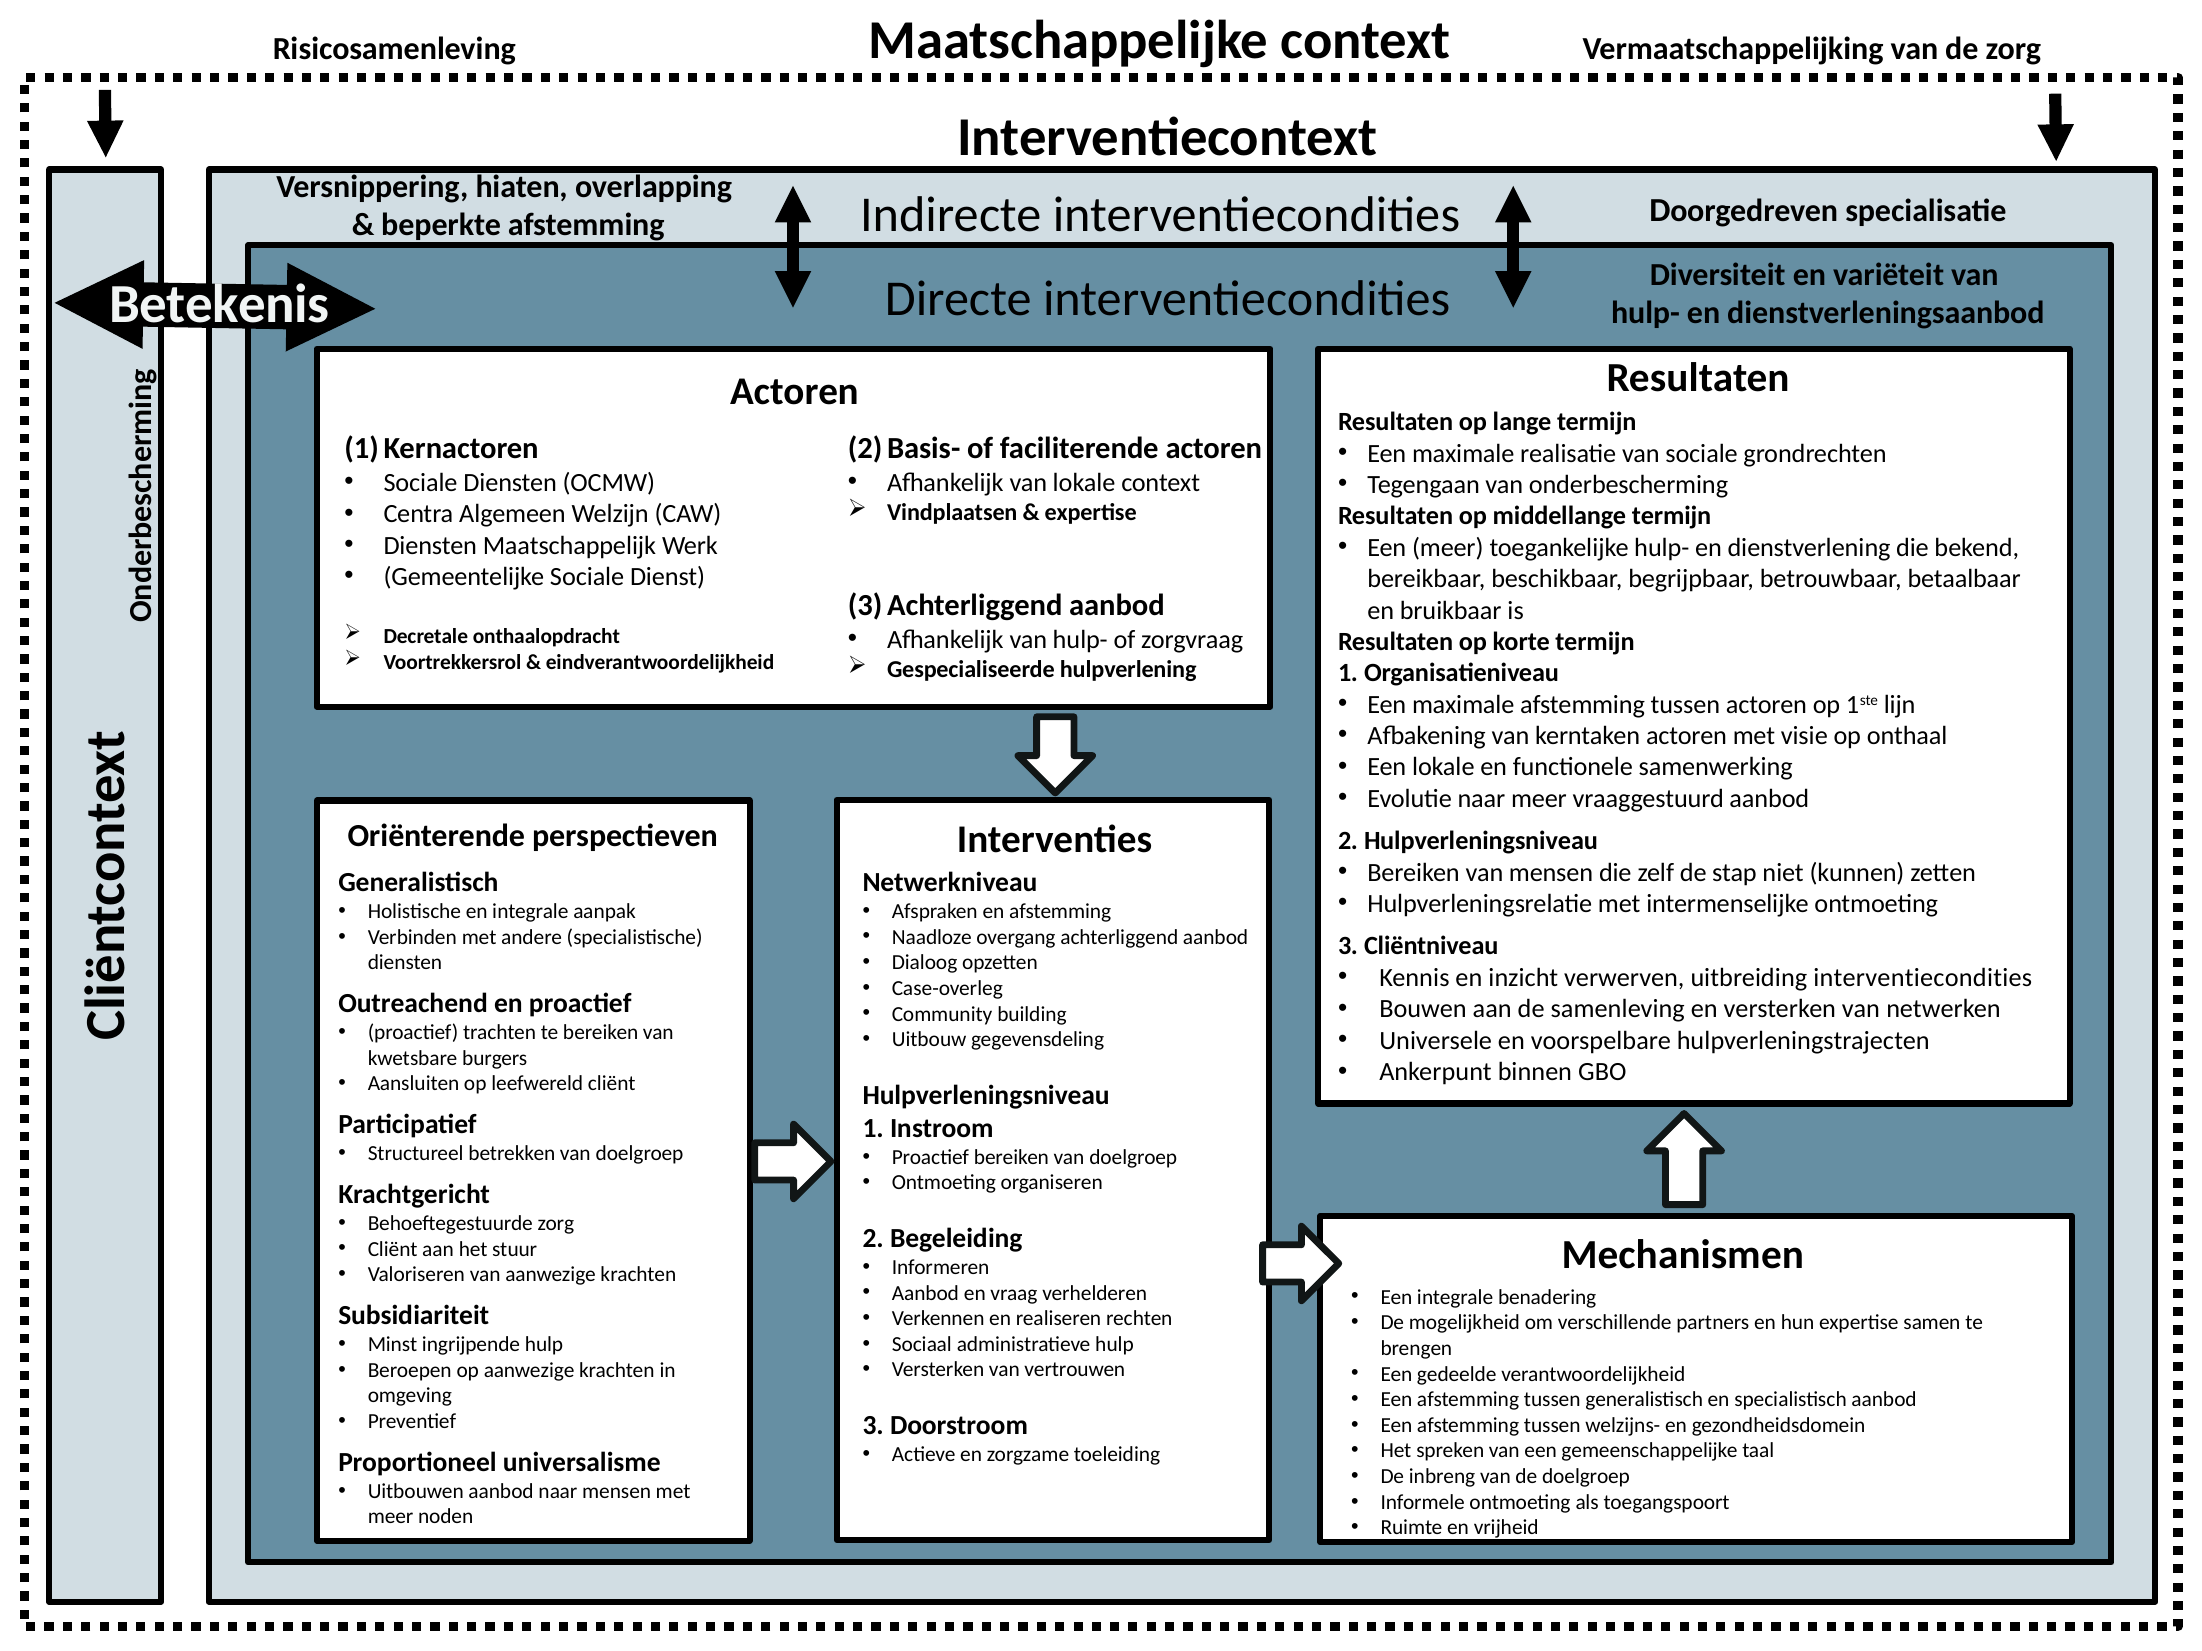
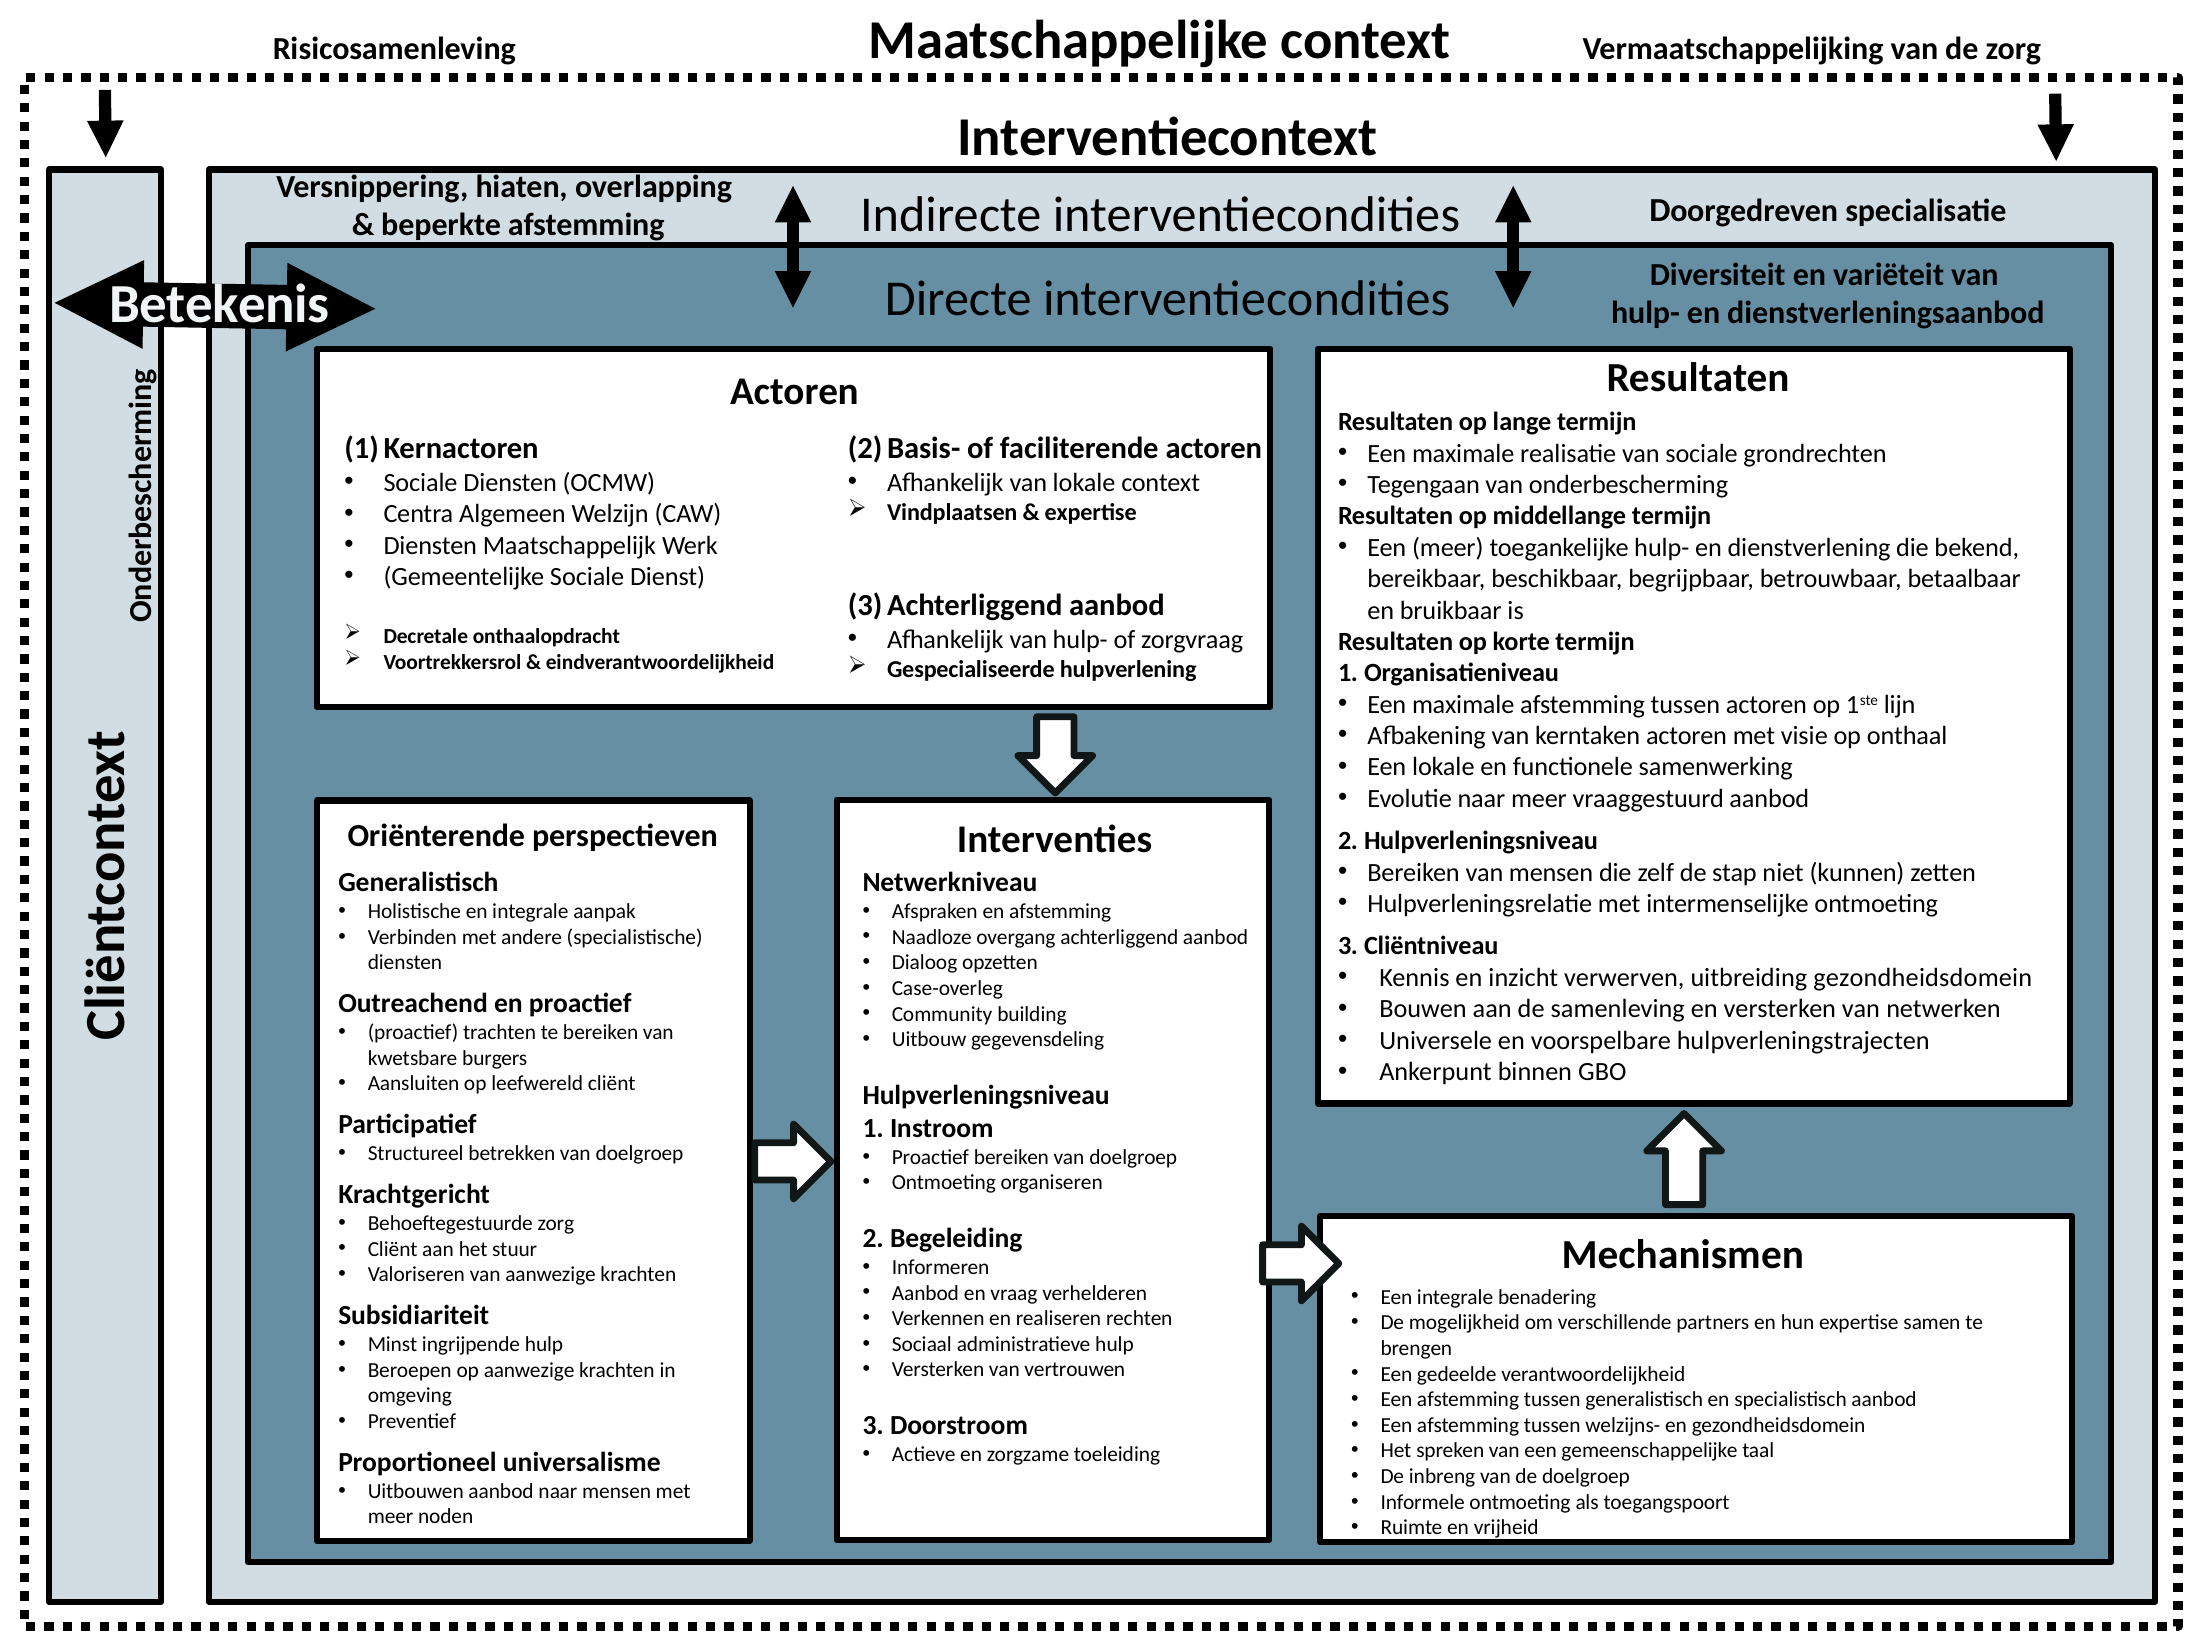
uitbreiding interventiecondities: interventiecondities -> gezondheidsdomein
